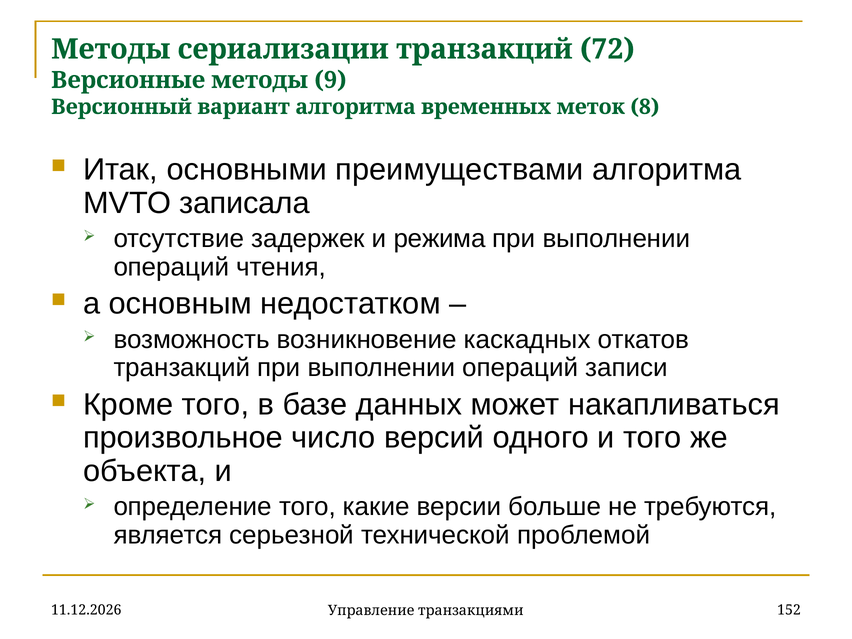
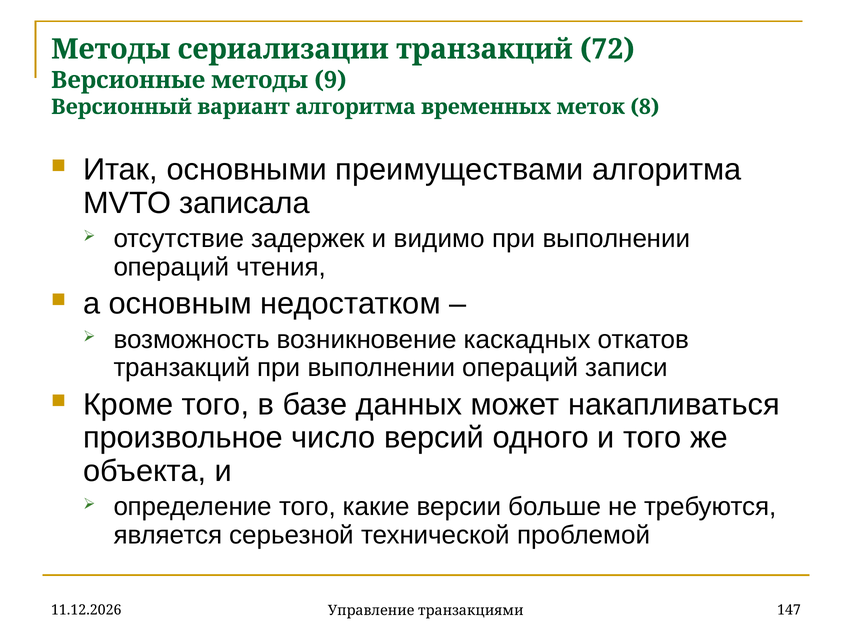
режима: режима -> видимо
152: 152 -> 147
